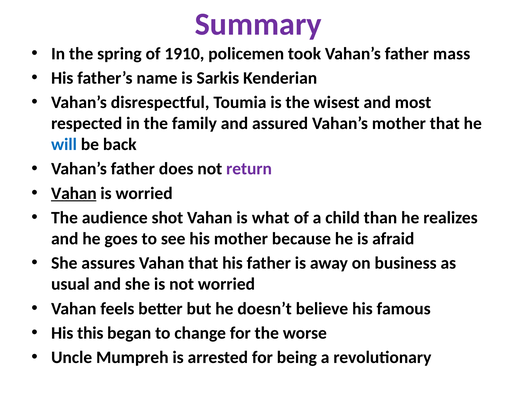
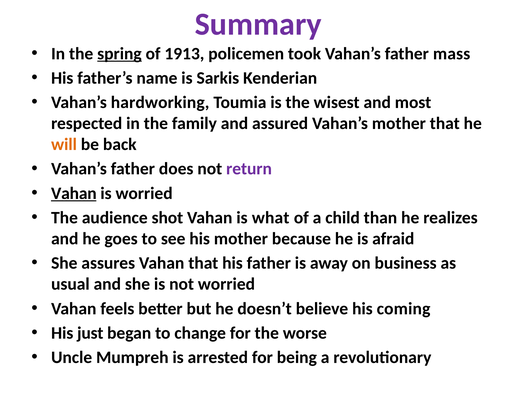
spring underline: none -> present
1910: 1910 -> 1913
disrespectful: disrespectful -> hardworking
will colour: blue -> orange
famous: famous -> coming
this: this -> just
